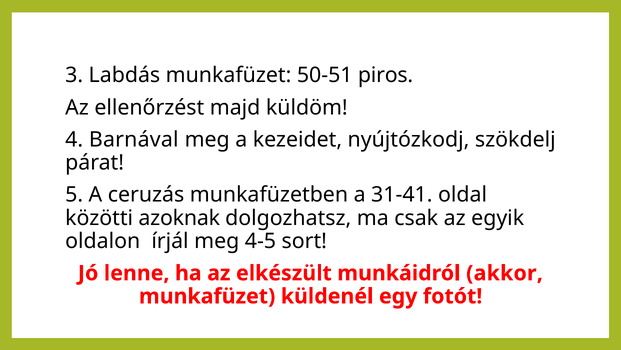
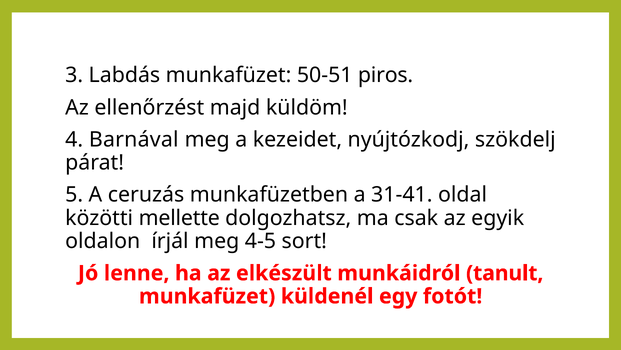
azoknak: azoknak -> mellette
akkor: akkor -> tanult
